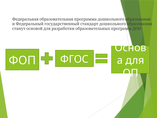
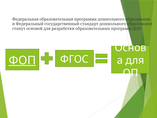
ФОП underline: none -> present
